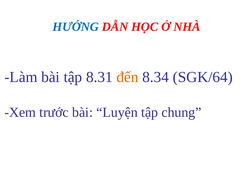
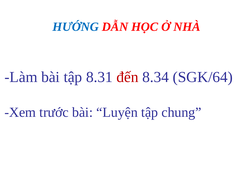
đến colour: orange -> red
